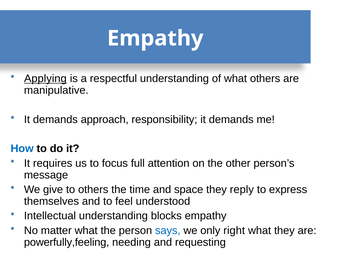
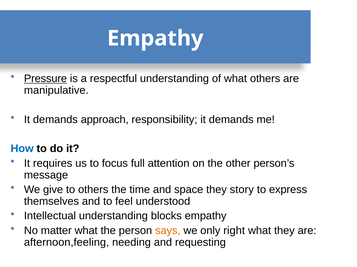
Applying: Applying -> Pressure
reply: reply -> story
says colour: blue -> orange
powerfully,feeling: powerfully,feeling -> afternoon,feeling
